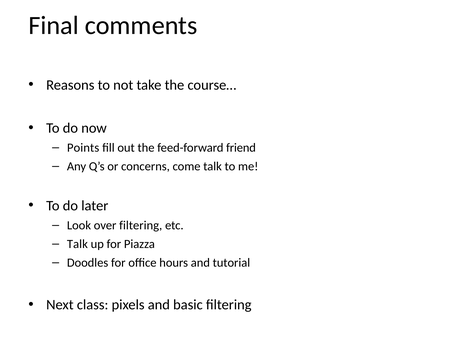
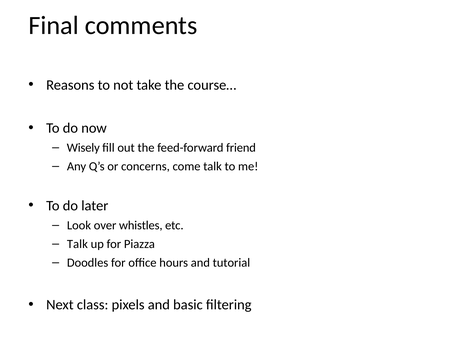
Points: Points -> Wisely
over filtering: filtering -> whistles
